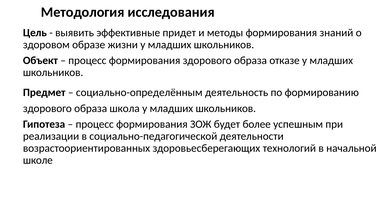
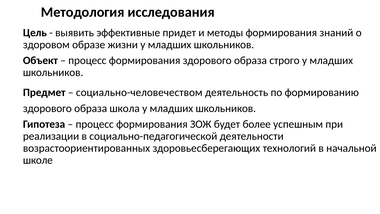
отказе: отказе -> строго
социально-определённым: социально-определённым -> социально-человечеством
